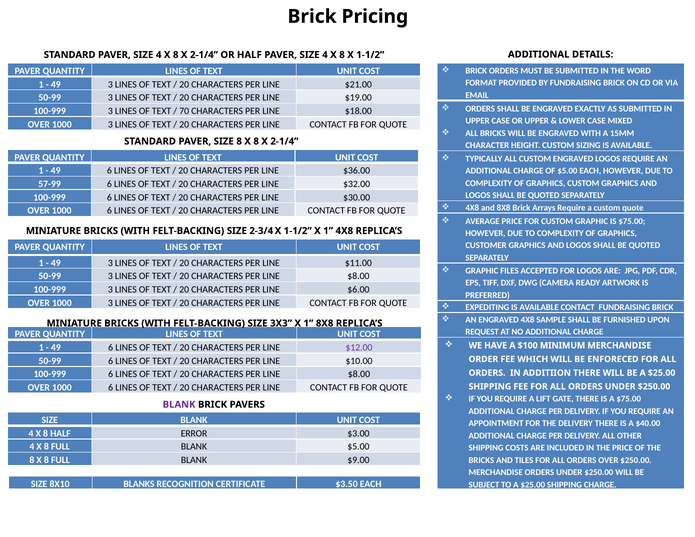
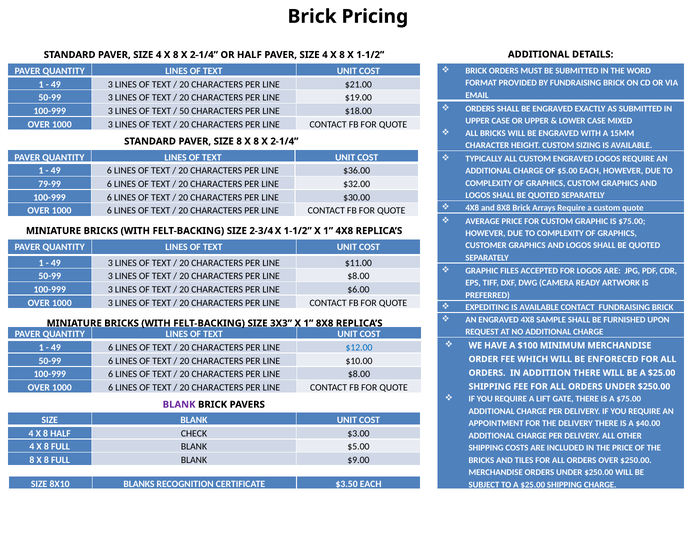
70: 70 -> 50
57-99: 57-99 -> 79-99
$12.00 colour: purple -> blue
ERROR: ERROR -> CHECK
